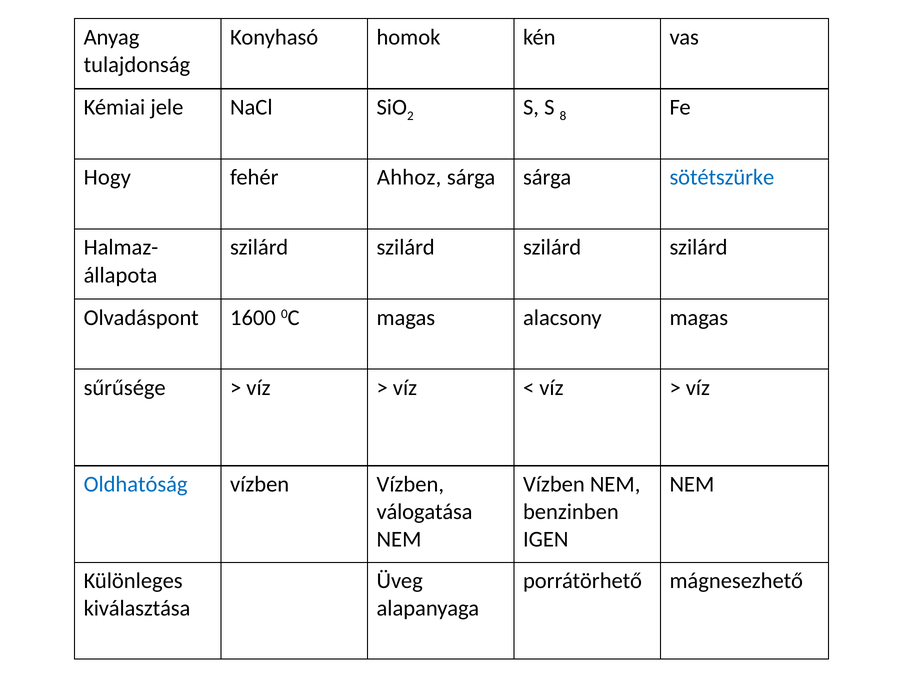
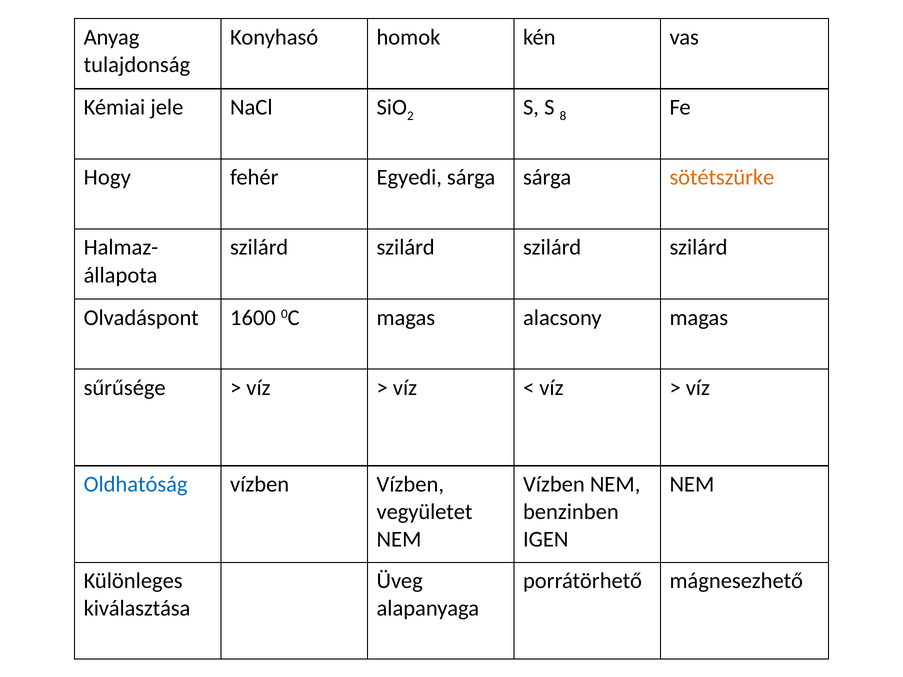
Ahhoz: Ahhoz -> Egyedi
sötétszürke colour: blue -> orange
válogatása: válogatása -> vegyületet
